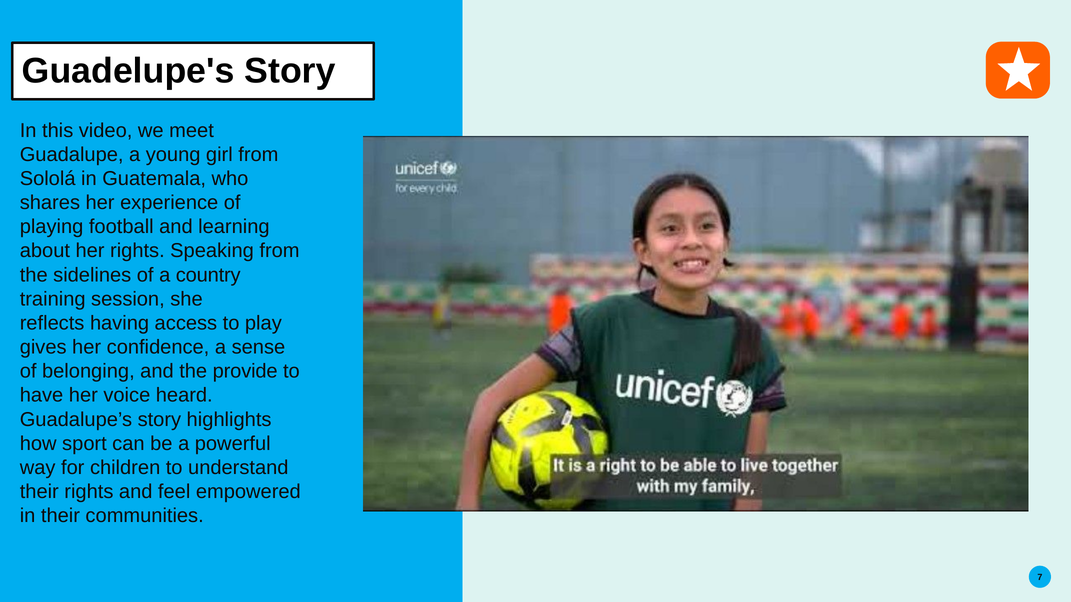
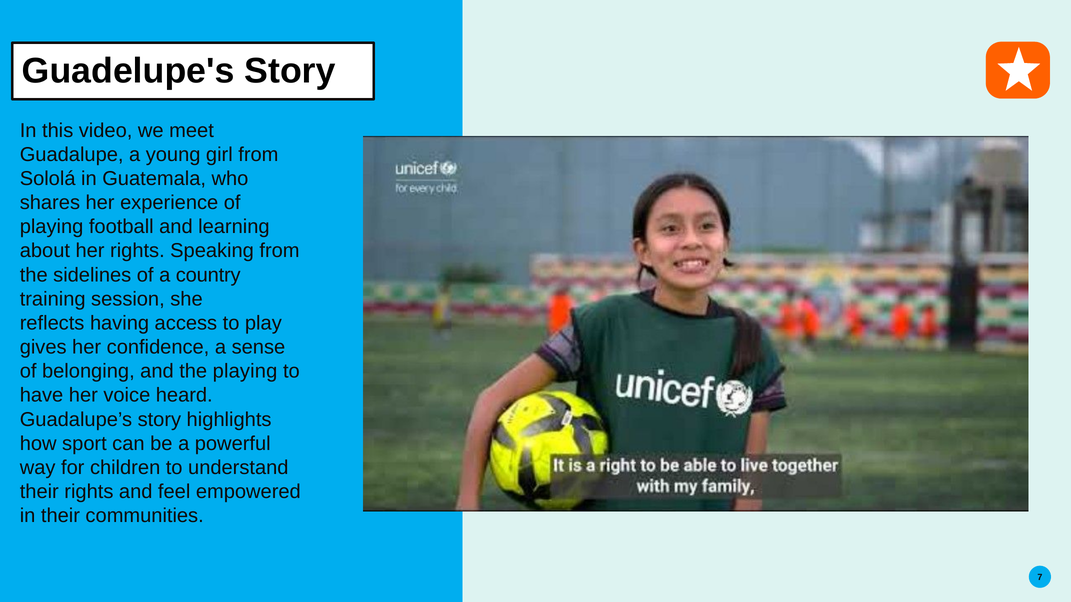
the provide: provide -> playing
